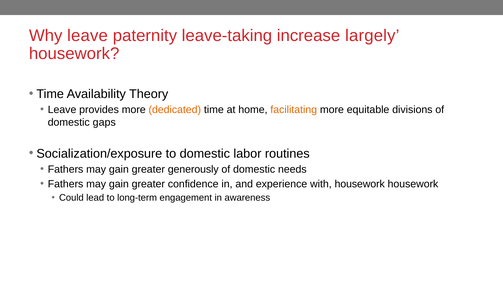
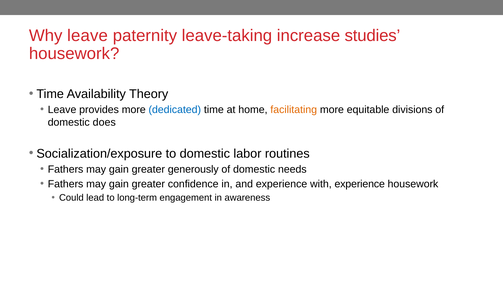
largely: largely -> studies
dedicated colour: orange -> blue
gaps: gaps -> does
with housework: housework -> experience
